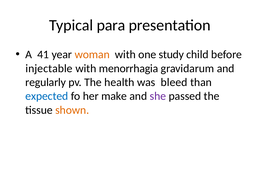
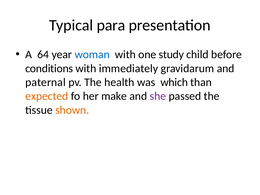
41: 41 -> 64
woman colour: orange -> blue
injectable: injectable -> conditions
menorrhagia: menorrhagia -> immediately
regularly: regularly -> paternal
bleed: bleed -> which
expected colour: blue -> orange
